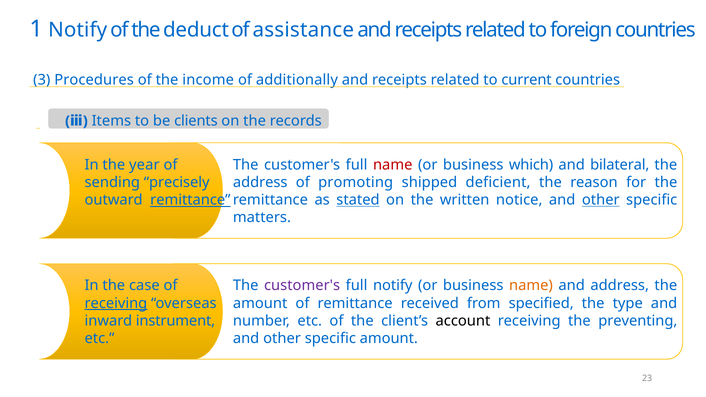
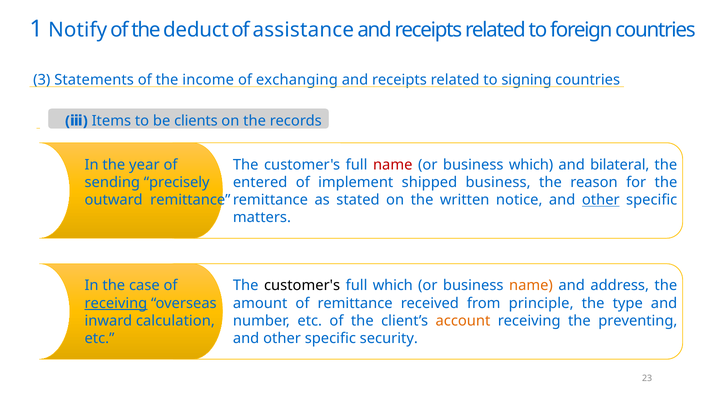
Procedures: Procedures -> Statements
additionally: additionally -> exchanging
current: current -> signing
address at (260, 182): address -> entered
promoting: promoting -> implement
shipped deficient: deficient -> business
remittance at (190, 200) underline: present -> none
stated underline: present -> none
customer's at (302, 286) colour: purple -> black
full notify: notify -> which
specified: specified -> principle
instrument: instrument -> calculation
account colour: black -> orange
specific amount: amount -> security
